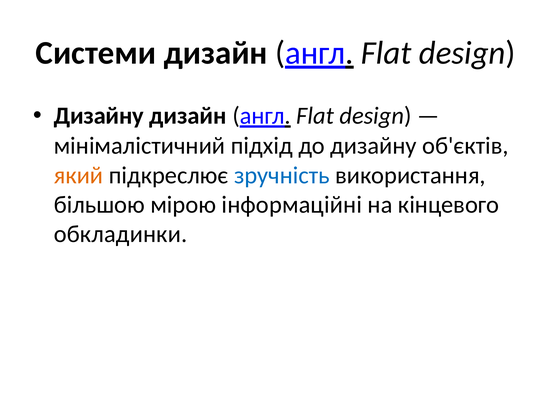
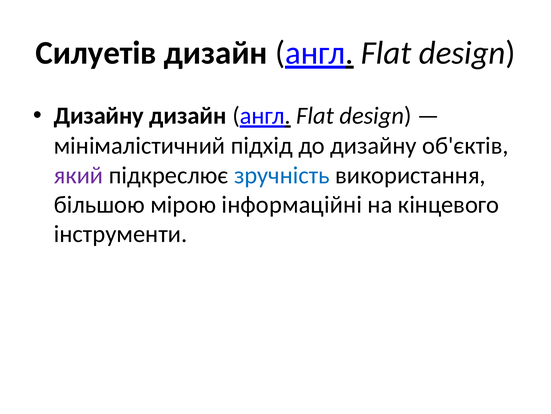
Системи: Системи -> Силуетів
який colour: orange -> purple
обкладинки: обкладинки -> інструменти
